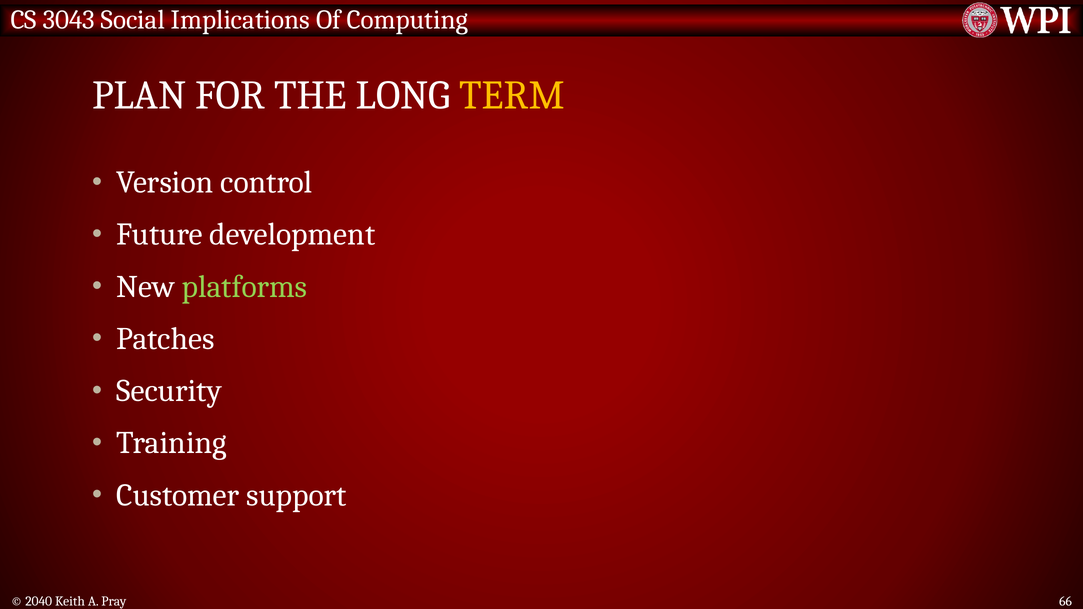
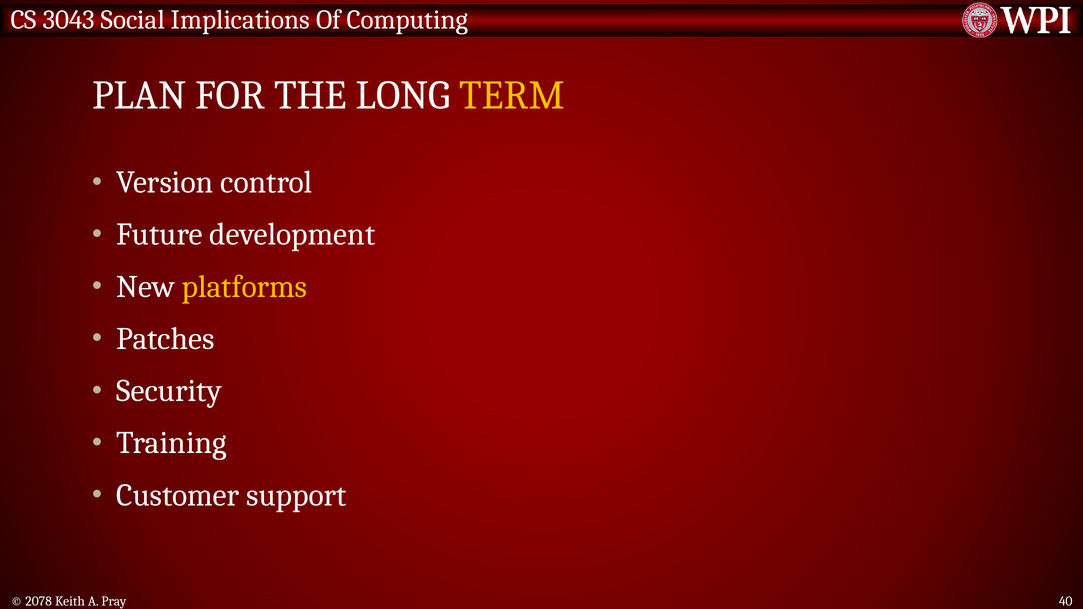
platforms colour: light green -> yellow
2040: 2040 -> 2078
66: 66 -> 40
